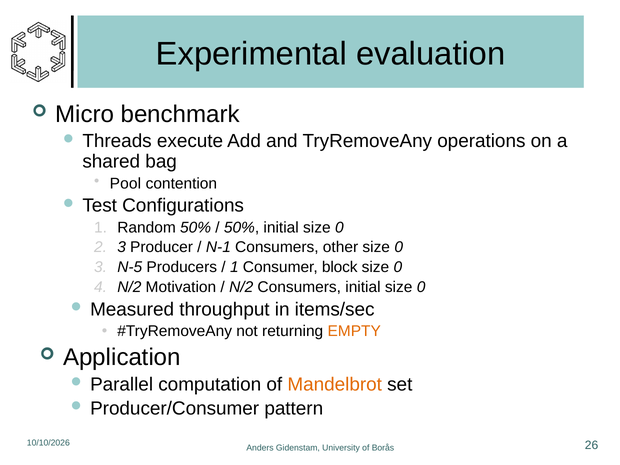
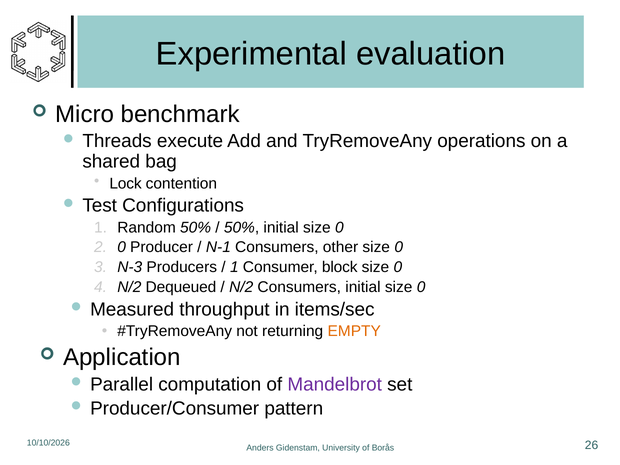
Pool: Pool -> Lock
3 at (122, 247): 3 -> 0
N-5: N-5 -> N-3
Motivation: Motivation -> Dequeued
Mandelbrot colour: orange -> purple
